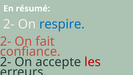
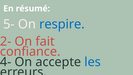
2- at (9, 24): 2- -> 5-
2- at (6, 62): 2- -> 4-
les colour: red -> blue
